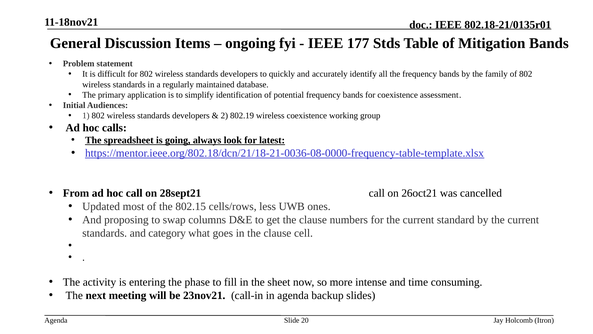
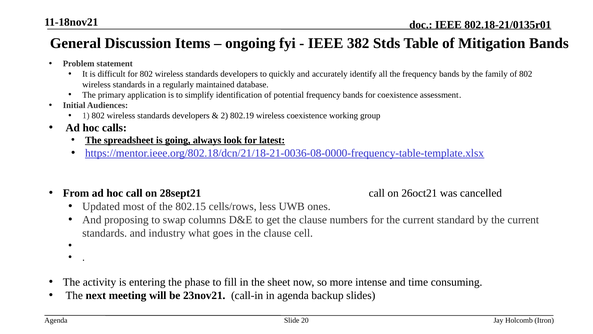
177: 177 -> 382
category: category -> industry
